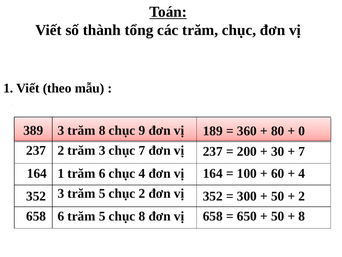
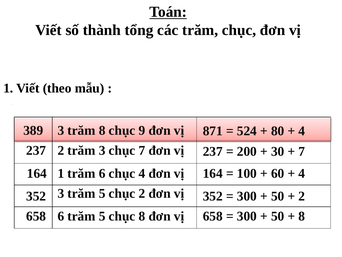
189: 189 -> 871
360: 360 -> 524
0 at (302, 131): 0 -> 4
650 at (247, 216): 650 -> 300
